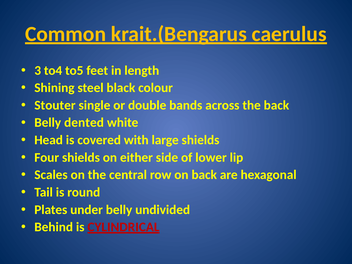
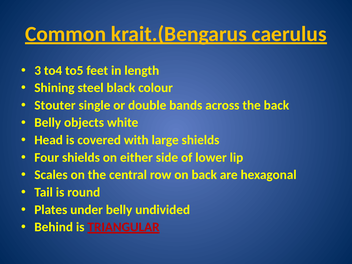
dented: dented -> objects
CYLINDRICAL: CYLINDRICAL -> TRIANGULAR
